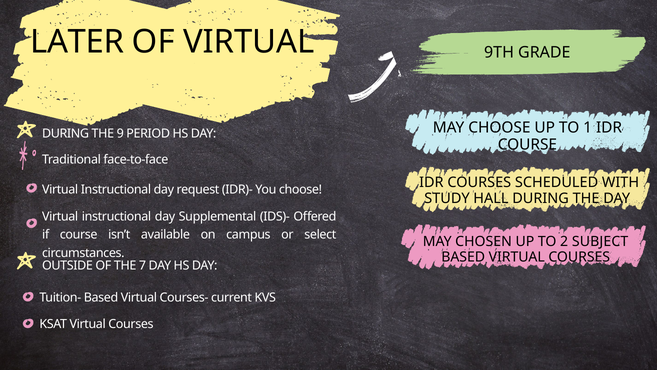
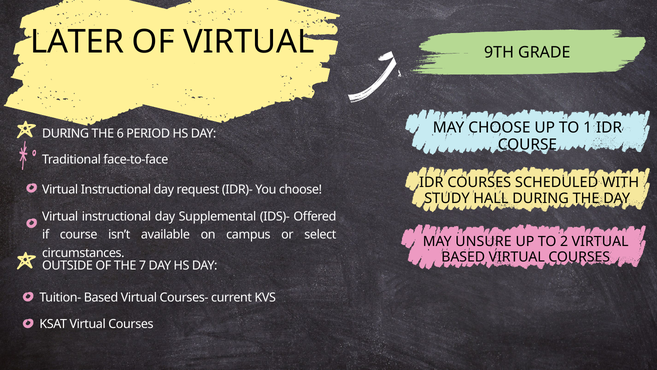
9: 9 -> 6
CHOSEN: CHOSEN -> UNSURE
2 SUBJECT: SUBJECT -> VIRTUAL
